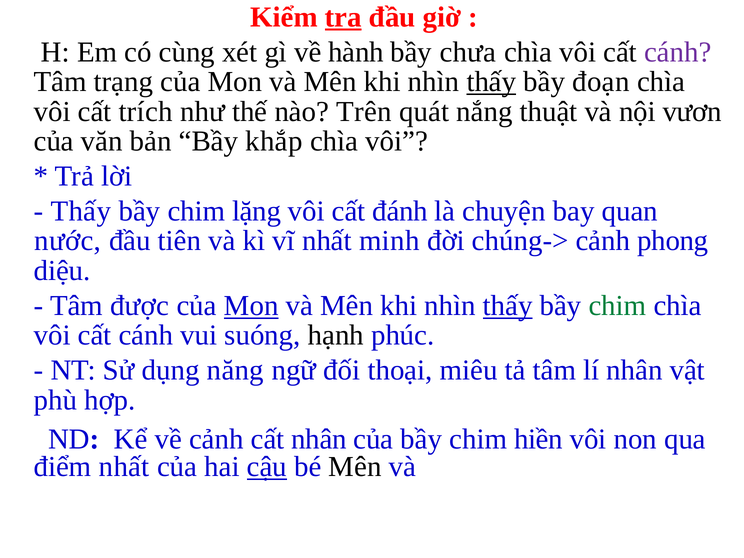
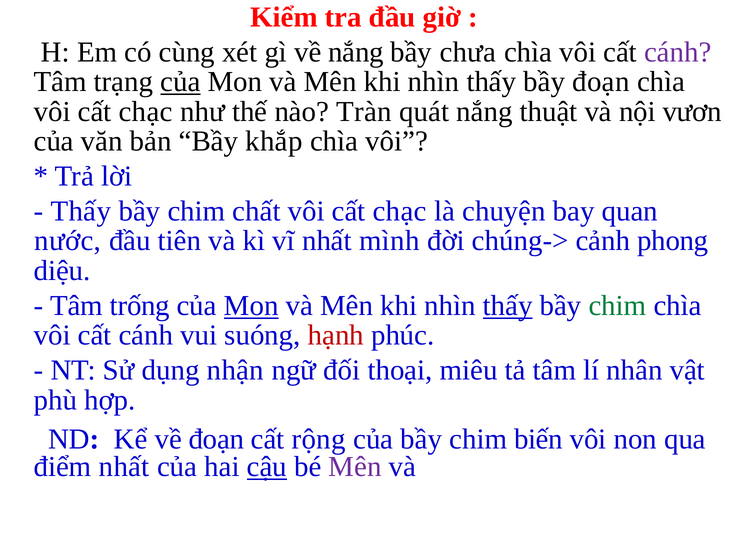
tra underline: present -> none
về hành: hành -> nắng
của at (180, 82) underline: none -> present
thấy at (491, 82) underline: present -> none
trích at (146, 111): trích -> chạc
Trên: Trên -> Tràn
lặng: lặng -> chất
đánh at (400, 211): đánh -> chạc
minh: minh -> mình
được: được -> trống
hạnh colour: black -> red
năng: năng -> nhận
về cảnh: cảnh -> đoạn
cất nhân: nhân -> rộng
hiền: hiền -> biến
Mên at (355, 467) colour: black -> purple
